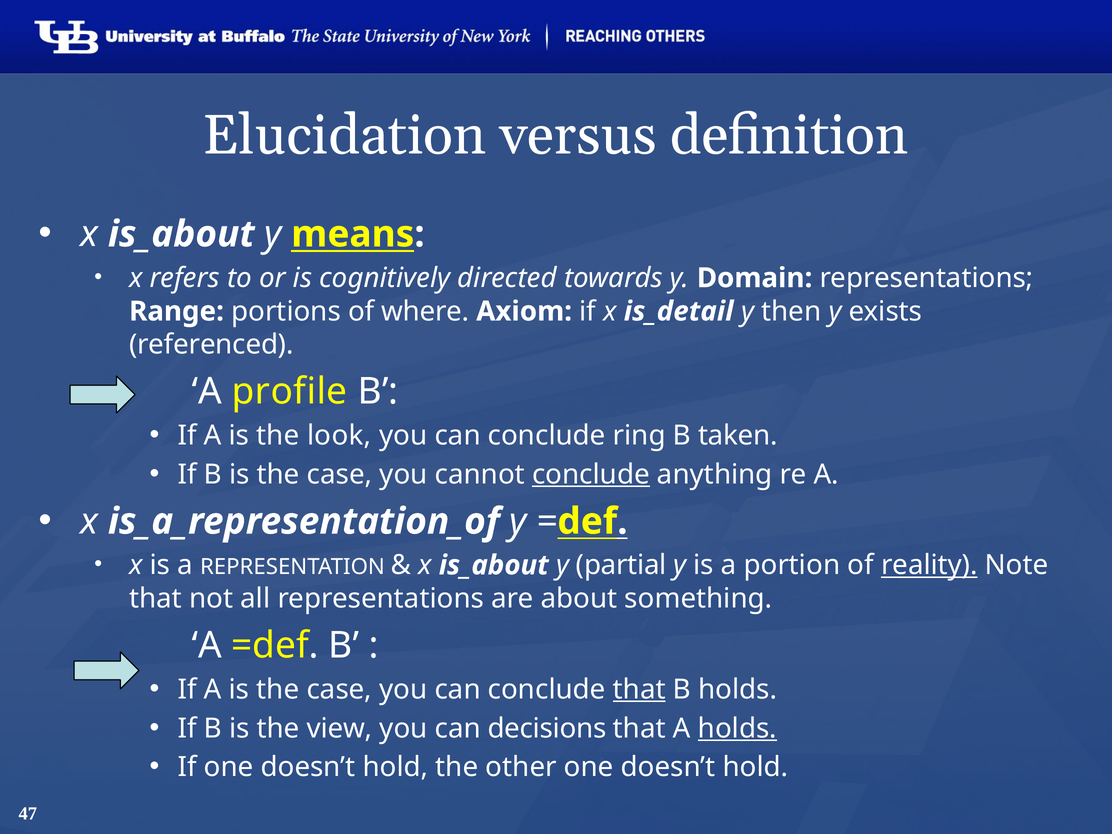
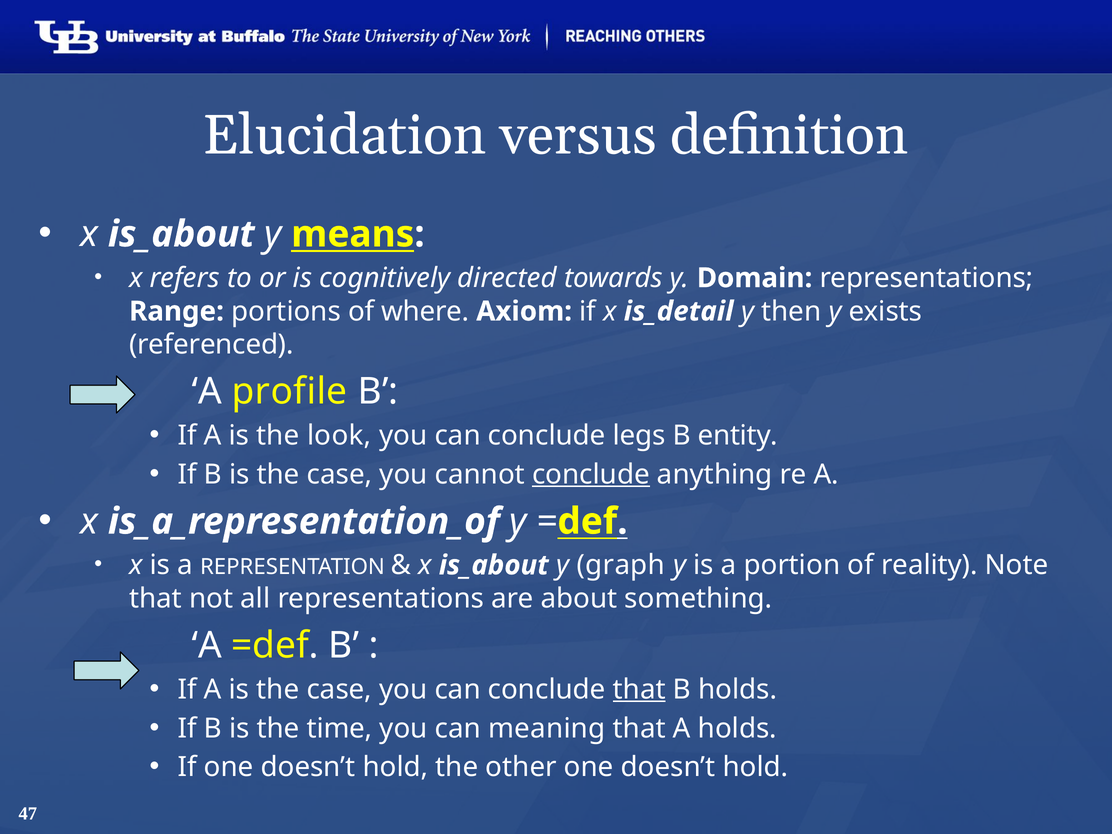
ring: ring -> legs
taken: taken -> entity
partial: partial -> graph
reality underline: present -> none
view: view -> time
decisions: decisions -> meaning
holds at (737, 728) underline: present -> none
